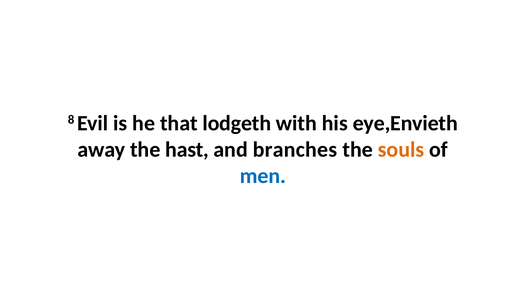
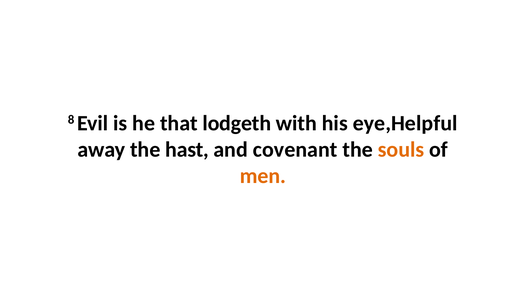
eye,Envieth: eye,Envieth -> eye,Helpful
branches: branches -> covenant
men colour: blue -> orange
